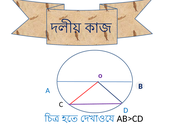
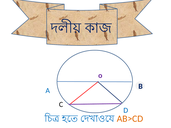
AB>CD colour: black -> orange
